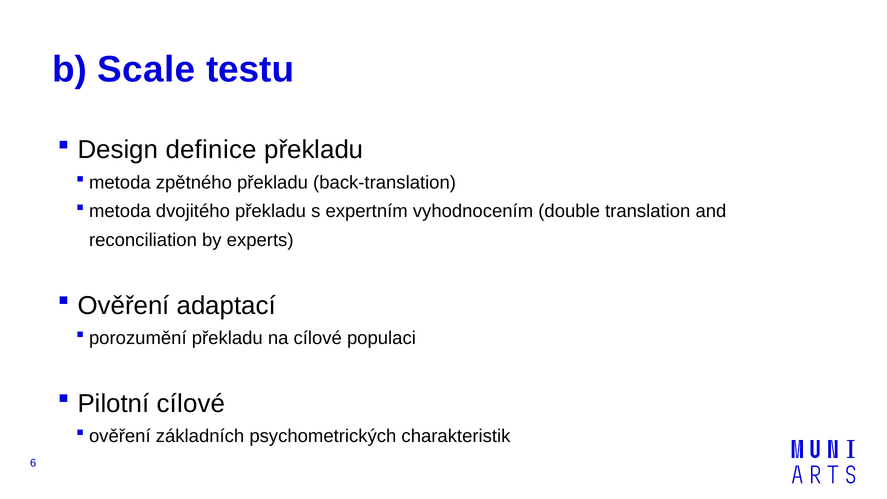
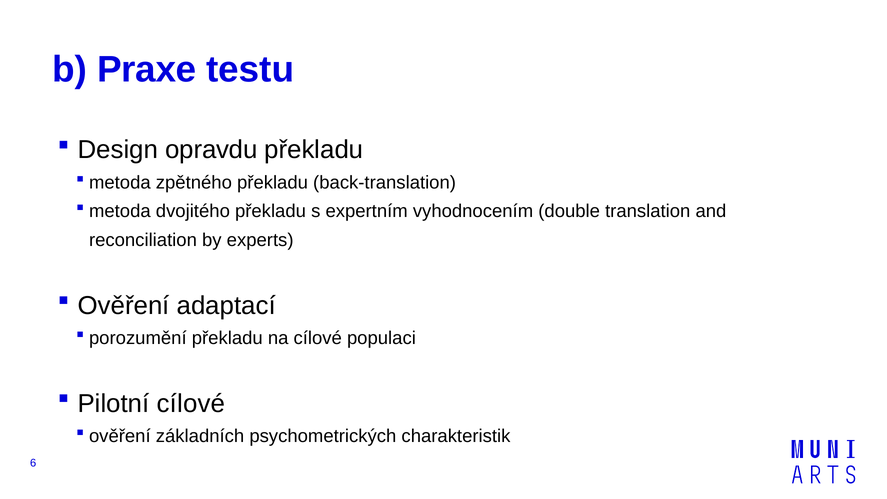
Scale: Scale -> Praxe
definice: definice -> opravdu
